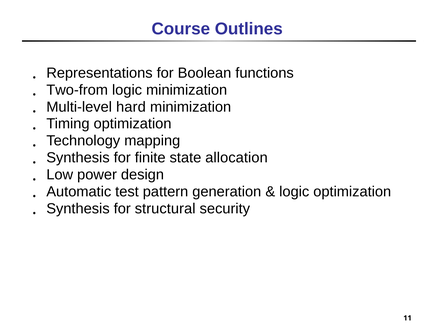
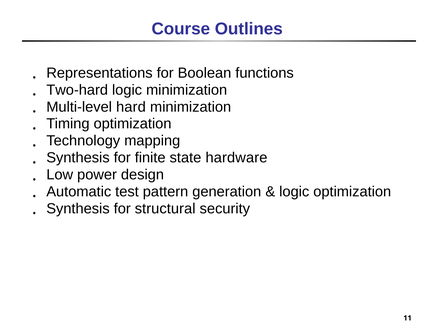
Two-from: Two-from -> Two-hard
allocation: allocation -> hardware
